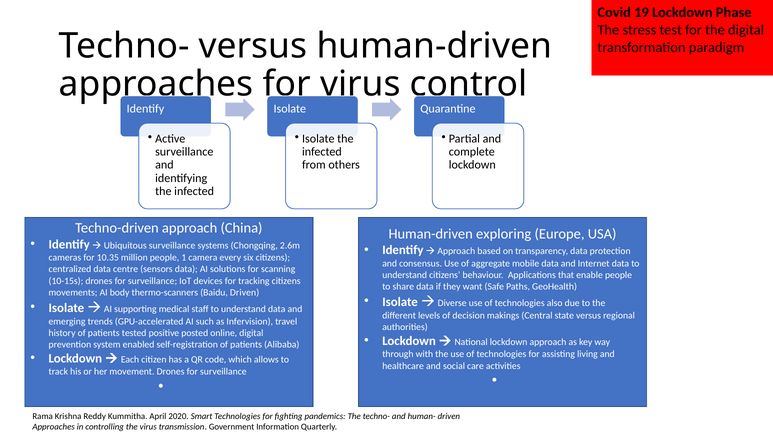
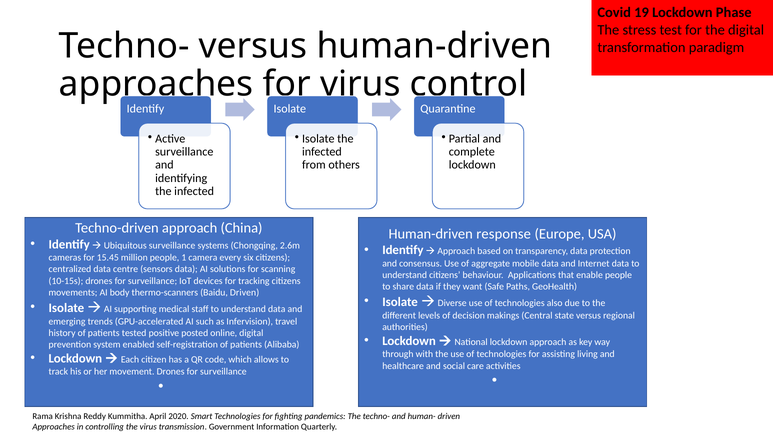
exploring: exploring -> response
10.35: 10.35 -> 15.45
